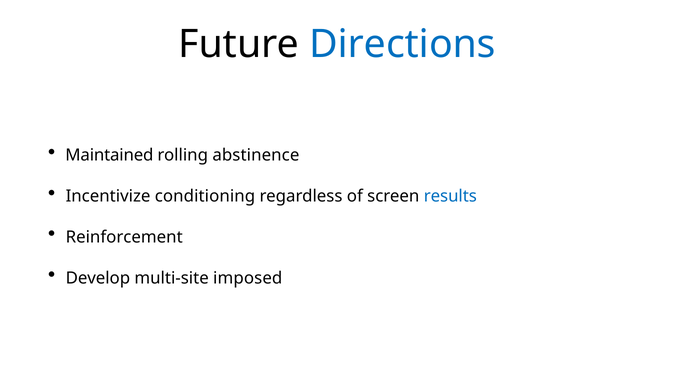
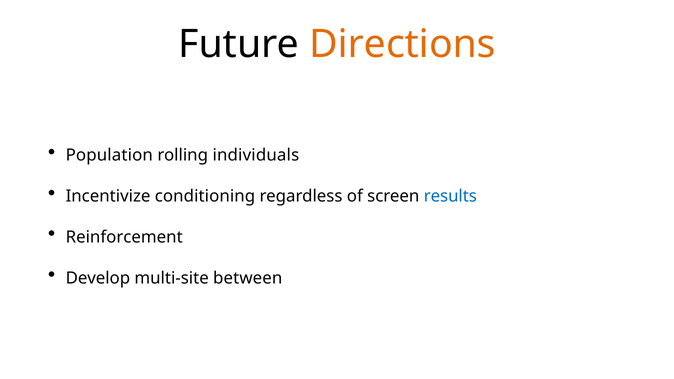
Directions colour: blue -> orange
Maintained: Maintained -> Population
abstinence: abstinence -> individuals
imposed: imposed -> between
